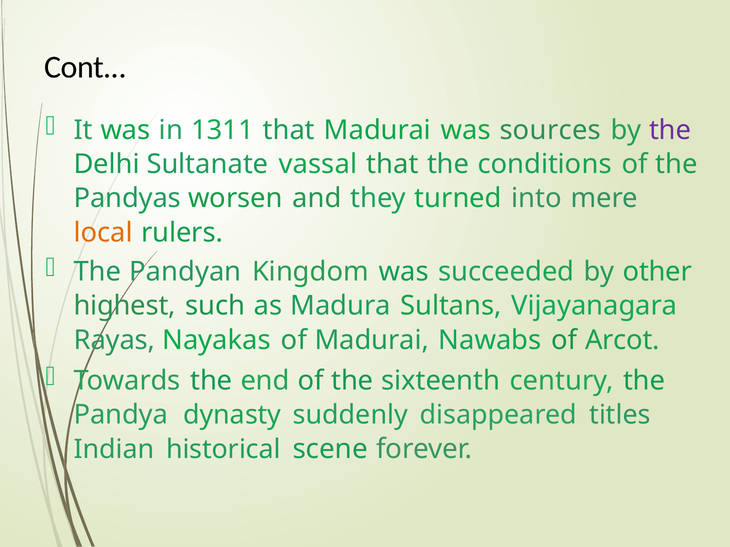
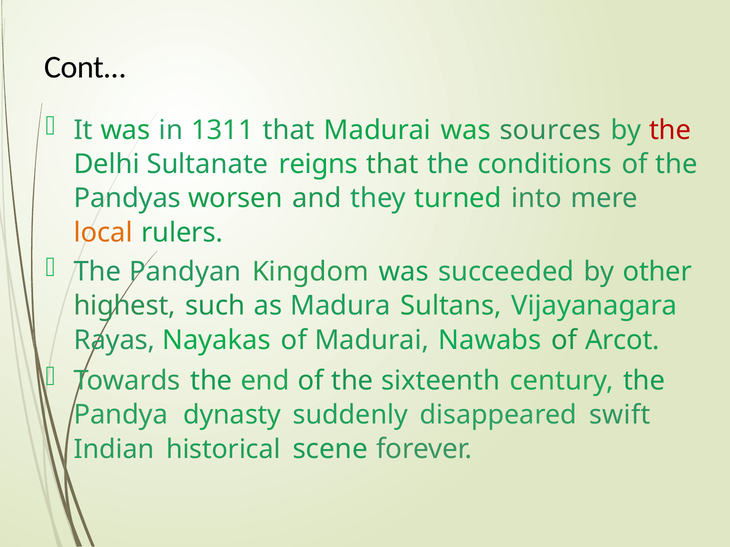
the at (670, 130) colour: purple -> red
vassal: vassal -> reigns
titles: titles -> swift
